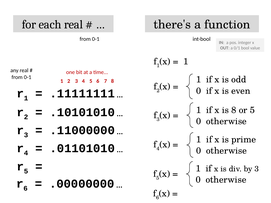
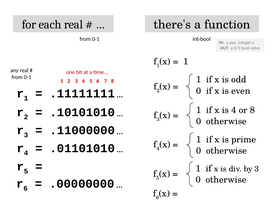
is 8: 8 -> 4
or 5: 5 -> 8
